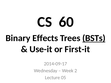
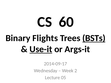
Effects: Effects -> Flights
Use-it underline: none -> present
First-it: First-it -> Args-it
